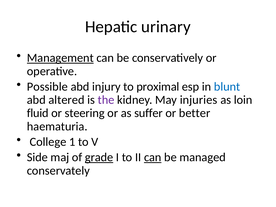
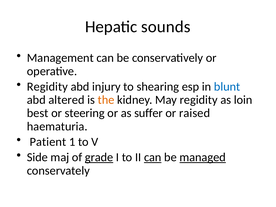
urinary: urinary -> sounds
Management underline: present -> none
Possible at (47, 87): Possible -> Regidity
proximal: proximal -> shearing
the colour: purple -> orange
May injuries: injuries -> regidity
fluid: fluid -> best
better: better -> raised
College: College -> Patient
managed underline: none -> present
